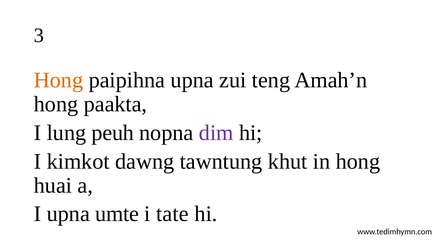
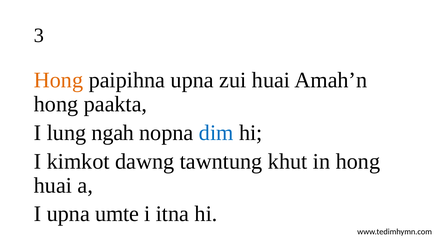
zui teng: teng -> huai
peuh: peuh -> ngah
dim colour: purple -> blue
tate: tate -> itna
